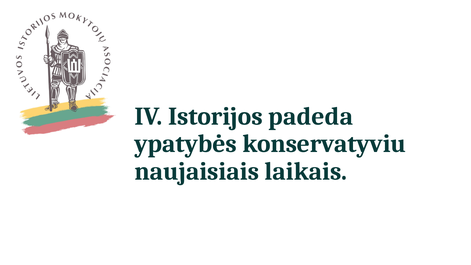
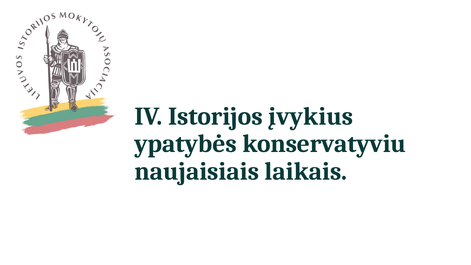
padeda: padeda -> įvykius
